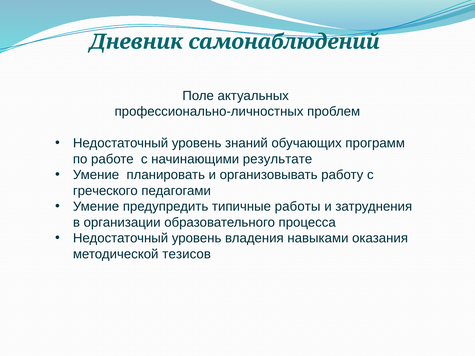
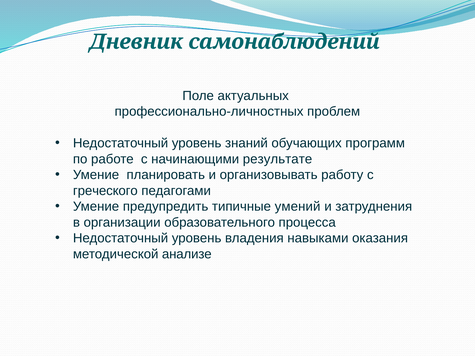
работы: работы -> умений
тезисов: тезисов -> анализе
